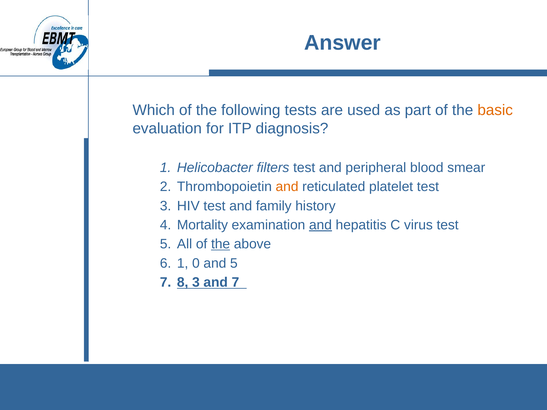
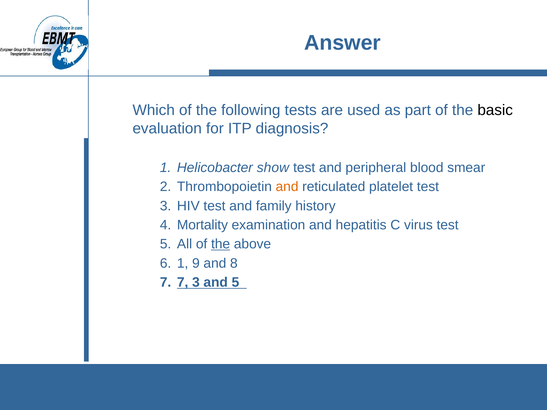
basic colour: orange -> black
filters: filters -> show
and at (320, 225) underline: present -> none
0: 0 -> 9
and 5: 5 -> 8
8 at (183, 283): 8 -> 7
and 7: 7 -> 5
